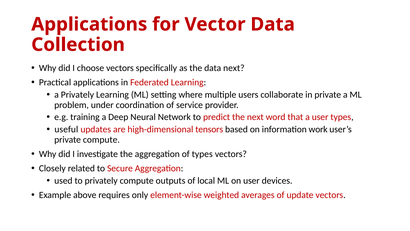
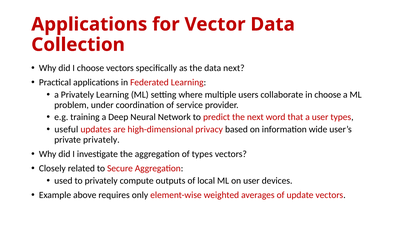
in private: private -> choose
tensors: tensors -> privacy
work: work -> wide
private compute: compute -> privately
